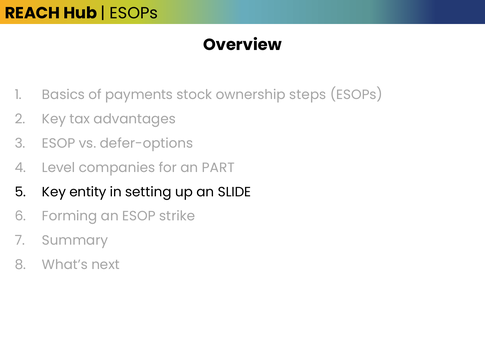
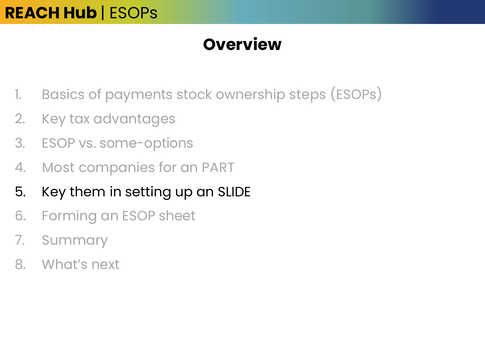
defer-options: defer-options -> some-options
Level: Level -> Most
entity: entity -> them
strike: strike -> sheet
